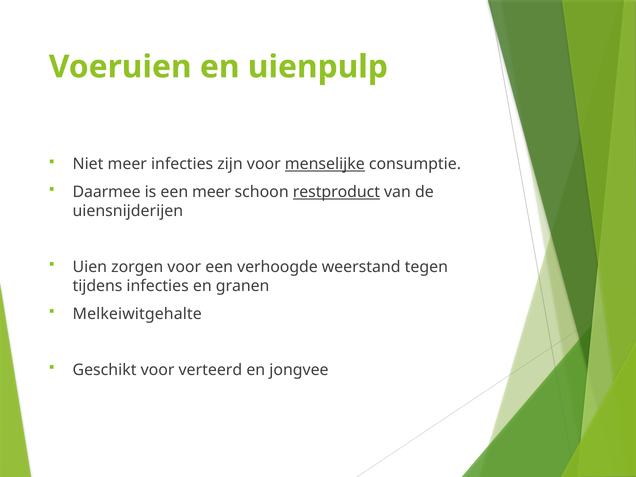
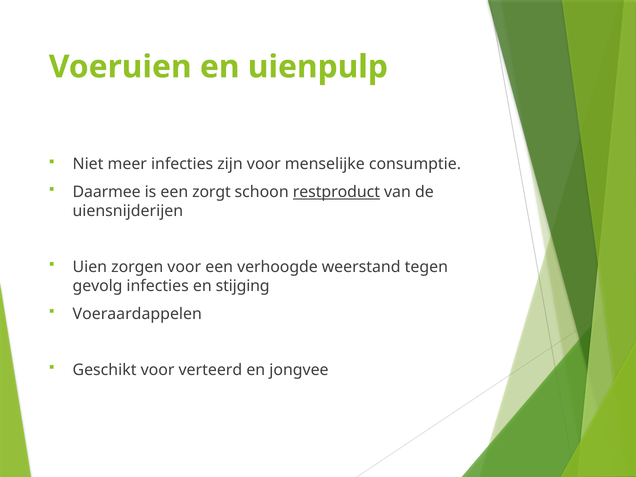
menselijke underline: present -> none
een meer: meer -> zorgt
tijdens: tijdens -> gevolg
granen: granen -> stijging
Melkeiwitgehalte: Melkeiwitgehalte -> Voeraardappelen
